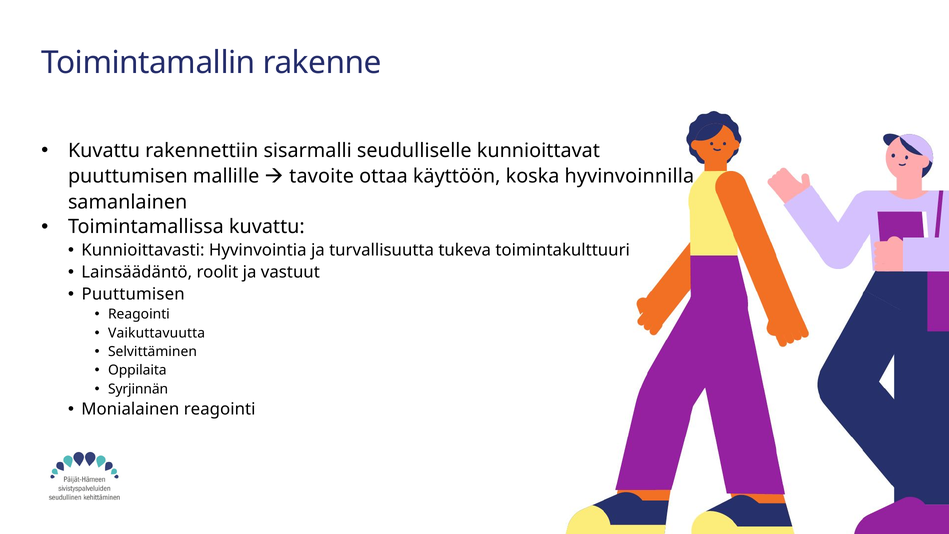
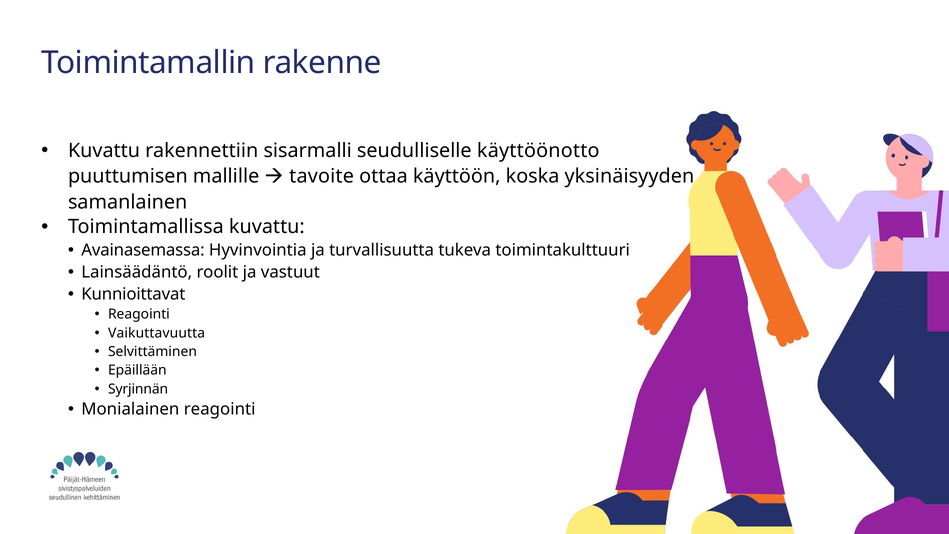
kunnioittavat: kunnioittavat -> käyttöönotto
hyvinvoinnilla: hyvinvoinnilla -> yksinäisyyden
Kunnioittavasti: Kunnioittavasti -> Avainasemassa
Puuttumisen at (133, 294): Puuttumisen -> Kunnioittavat
Oppilaita: Oppilaita -> Epäillään
